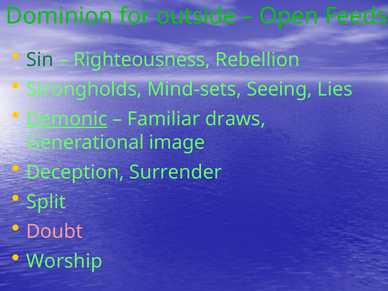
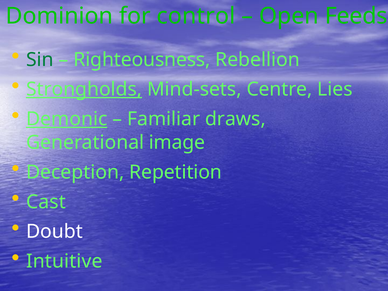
outside: outside -> control
Strongholds underline: none -> present
Seeing: Seeing -> Centre
Surrender: Surrender -> Repetition
Split: Split -> Cast
Doubt colour: pink -> white
Worship: Worship -> Intuitive
